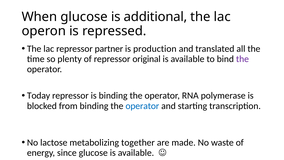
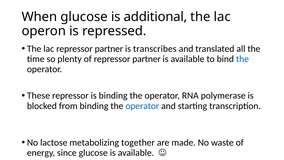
production: production -> transcribes
of repressor original: original -> partner
the at (242, 59) colour: purple -> blue
Today: Today -> These
